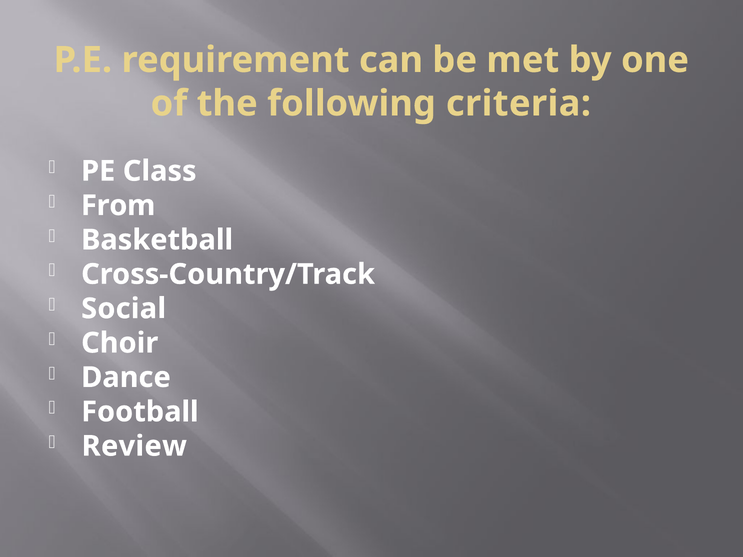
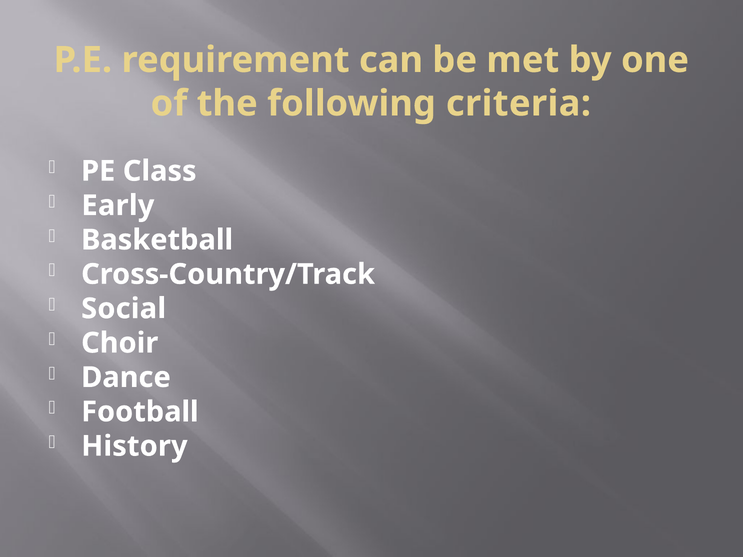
From: From -> Early
Review: Review -> History
